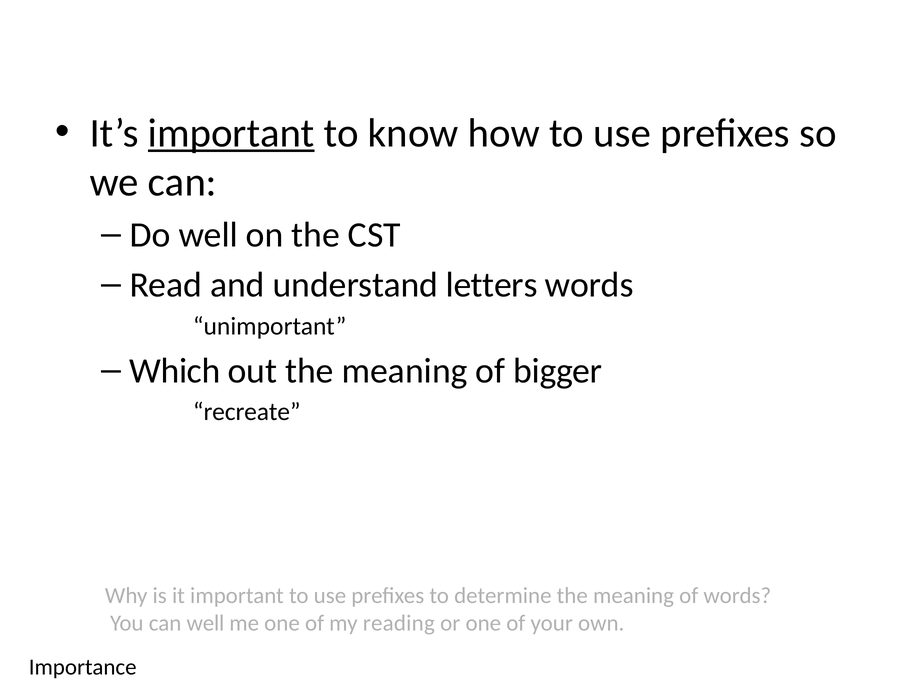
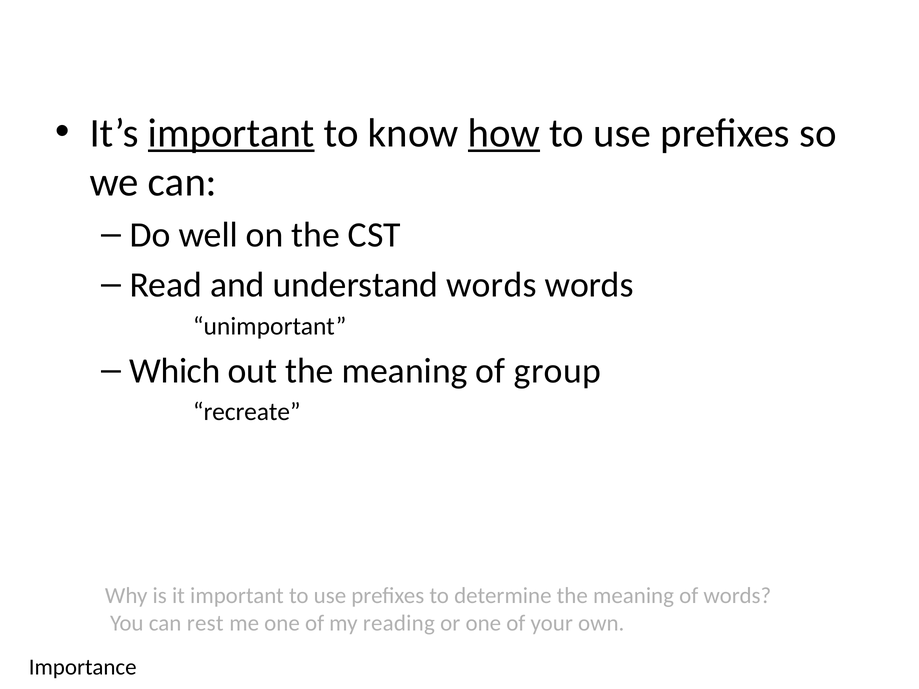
how underline: none -> present
understand letters: letters -> words
bigger: bigger -> group
can well: well -> rest
